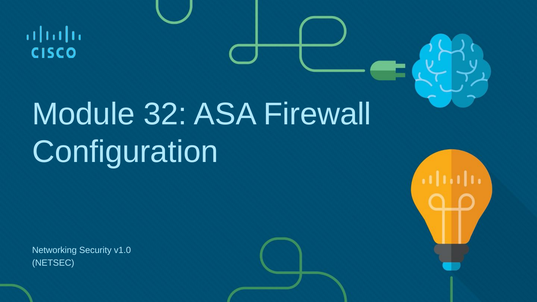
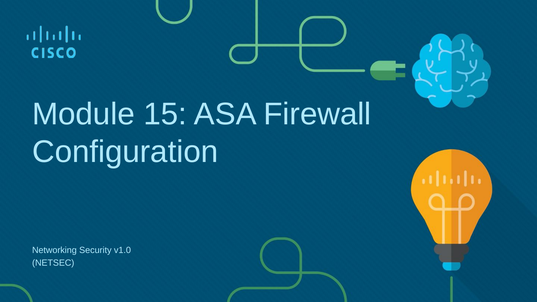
32: 32 -> 15
